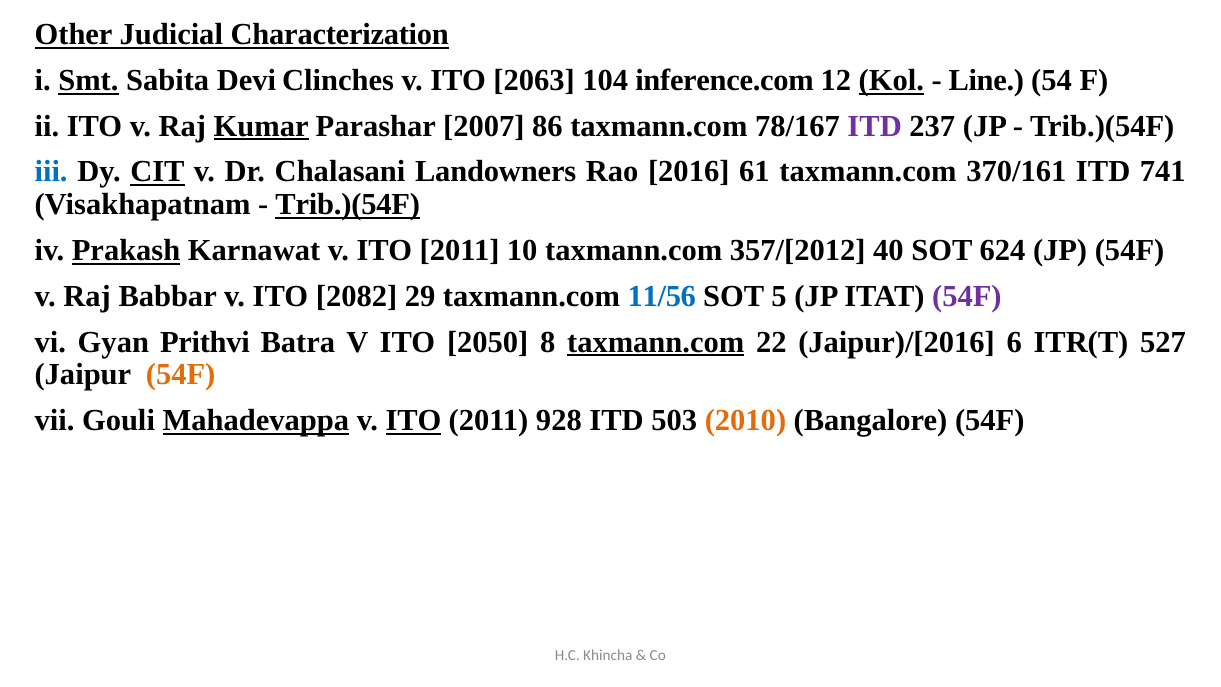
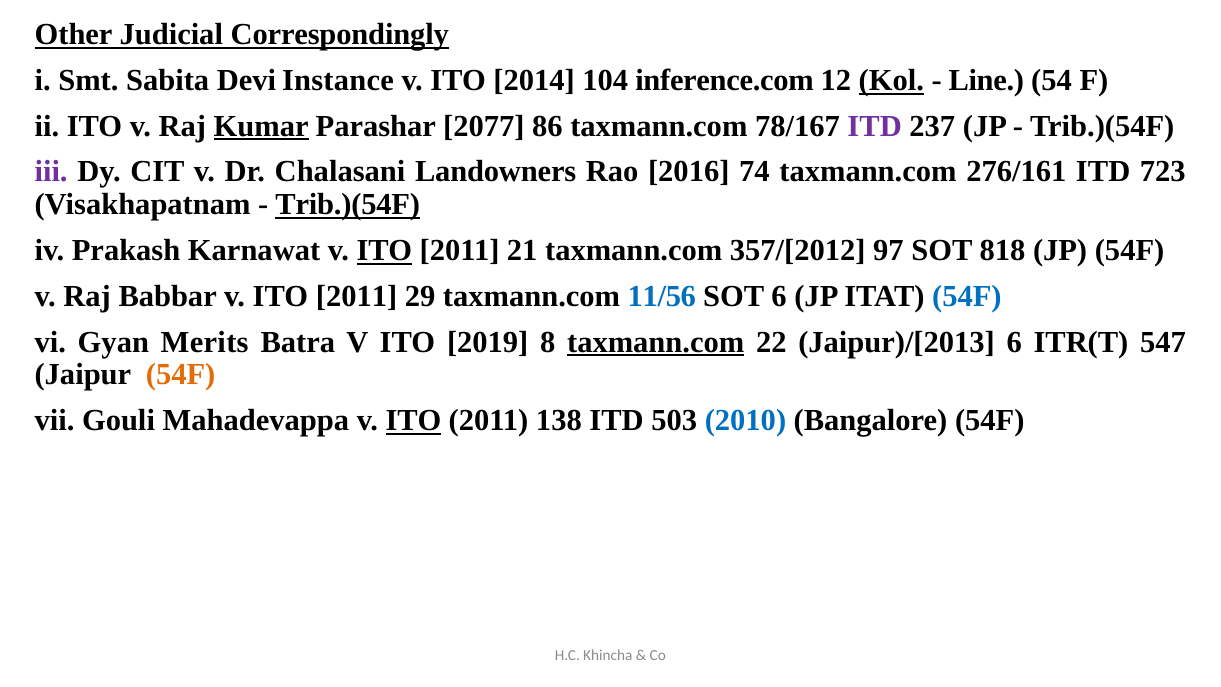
Characterization: Characterization -> Correspondingly
Smt underline: present -> none
Clinches: Clinches -> Instance
2063: 2063 -> 2014
2007: 2007 -> 2077
iii colour: blue -> purple
CIT underline: present -> none
61: 61 -> 74
370/161: 370/161 -> 276/161
741: 741 -> 723
Prakash underline: present -> none
ITO at (384, 250) underline: none -> present
10: 10 -> 21
40: 40 -> 97
624: 624 -> 818
Babbar v ITO 2082: 2082 -> 2011
SOT 5: 5 -> 6
54F at (967, 296) colour: purple -> blue
Prithvi: Prithvi -> Merits
2050: 2050 -> 2019
Jaipur)/[2016: Jaipur)/[2016 -> Jaipur)/[2013
527: 527 -> 547
Mahadevappa underline: present -> none
928: 928 -> 138
2010 colour: orange -> blue
